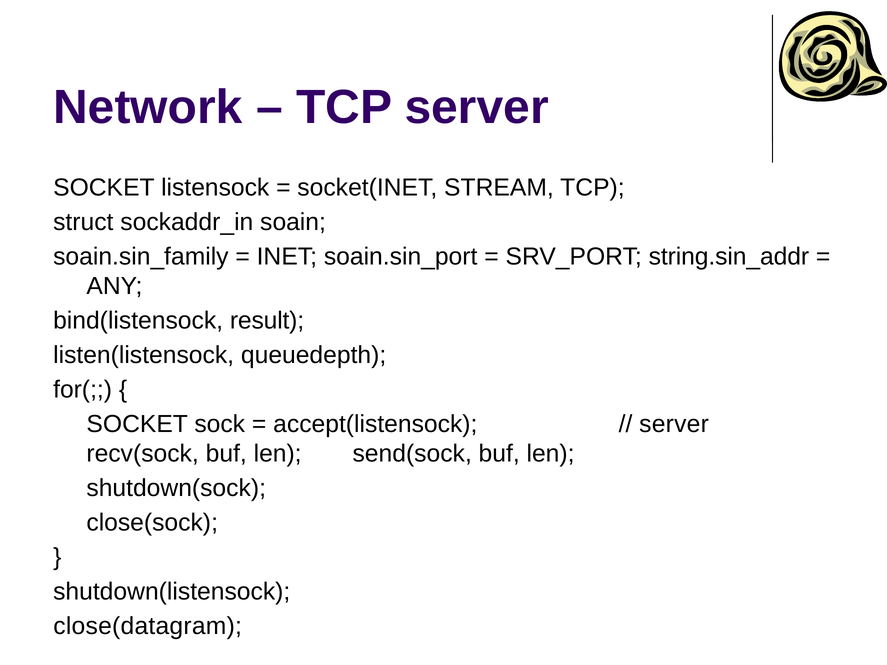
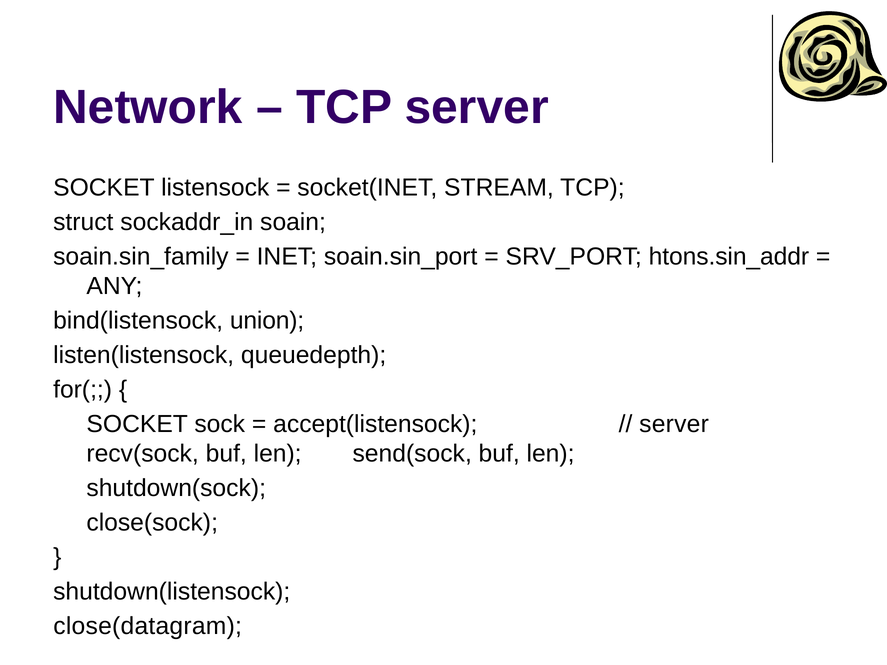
string.sin_addr: string.sin_addr -> htons.sin_addr
result: result -> union
